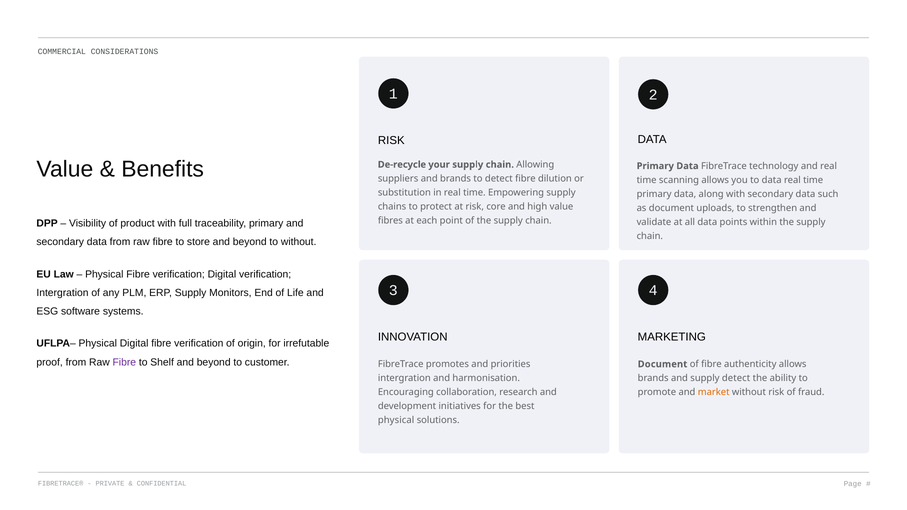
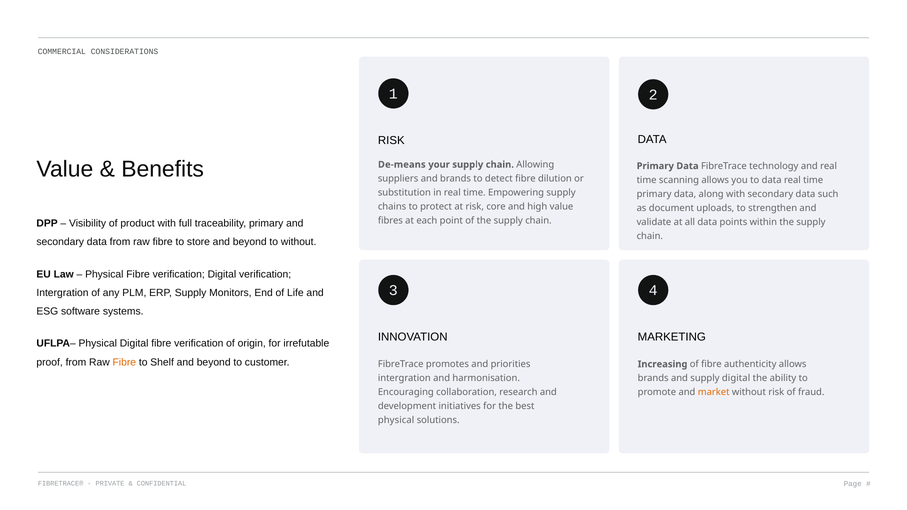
De-recycle: De-recycle -> De-means
Fibre at (124, 362) colour: purple -> orange
Document at (663, 364): Document -> Increasing
supply detect: detect -> digital
